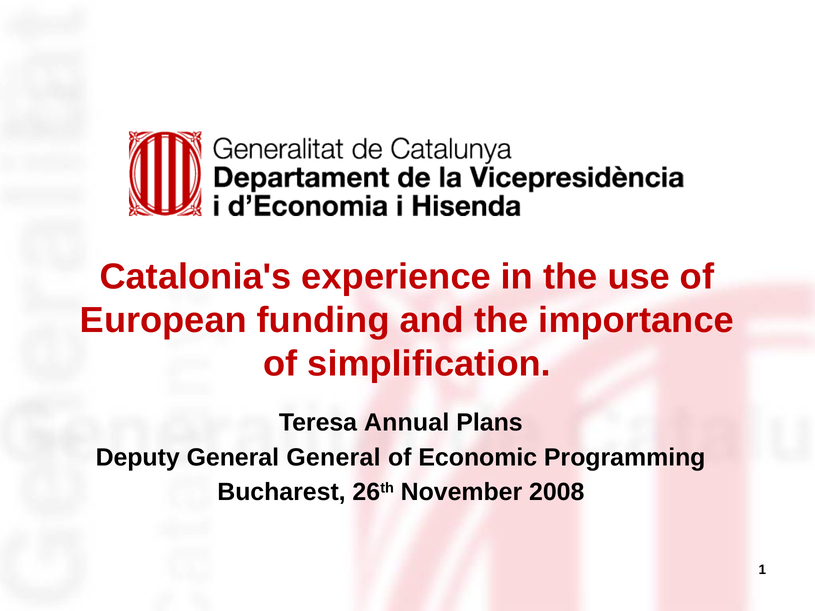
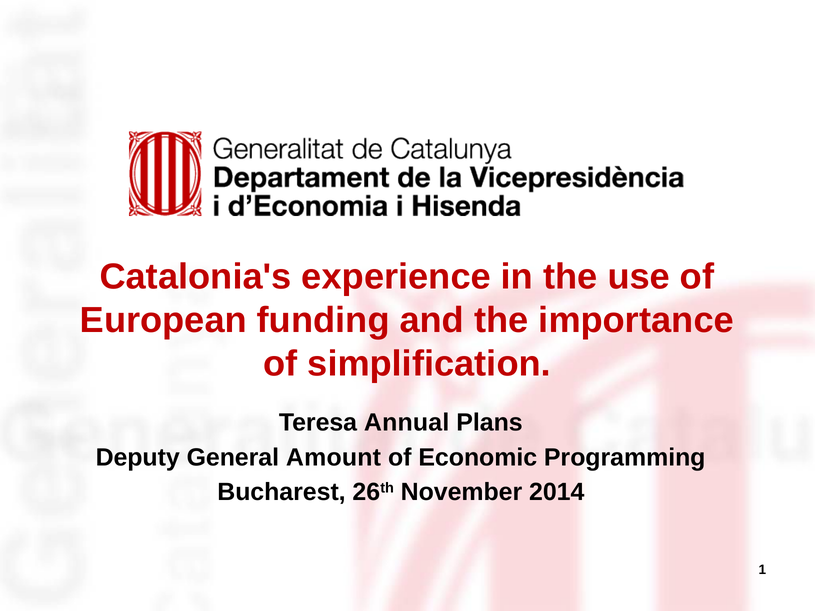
General General: General -> Amount
2008: 2008 -> 2014
